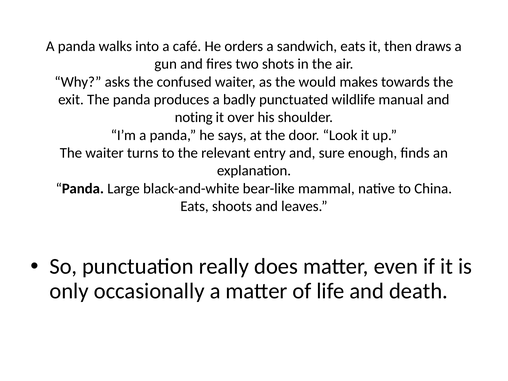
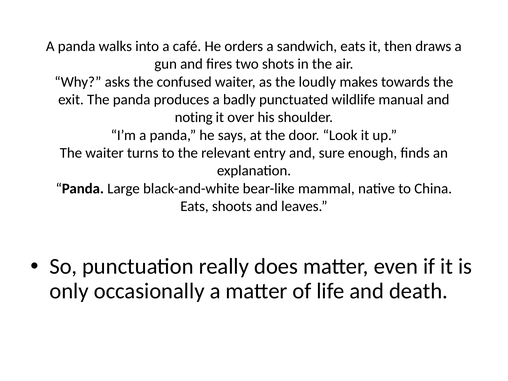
would: would -> loudly
